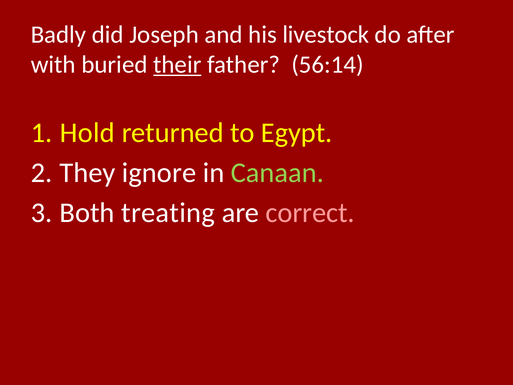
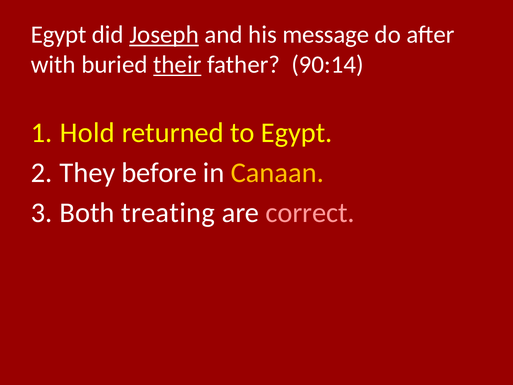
Badly at (58, 35): Badly -> Egypt
Joseph underline: none -> present
livestock: livestock -> message
56:14: 56:14 -> 90:14
ignore: ignore -> before
Canaan colour: light green -> yellow
